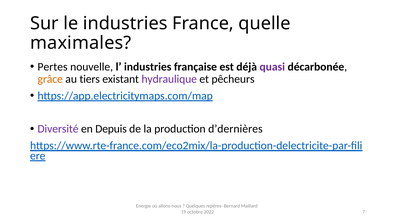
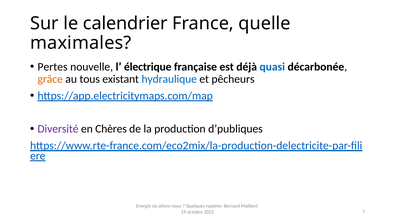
le industries: industries -> calendrier
l industries: industries -> électrique
quasi colour: purple -> blue
tiers: tiers -> tous
hydraulique colour: purple -> blue
Depuis: Depuis -> Chères
d’dernières: d’dernières -> d’publiques
